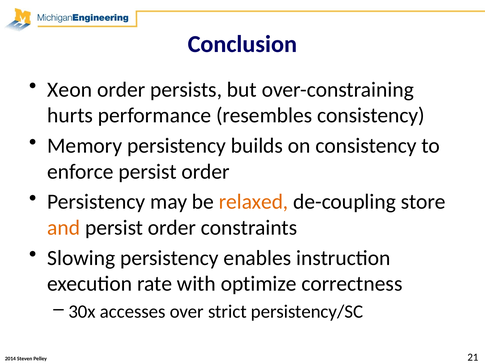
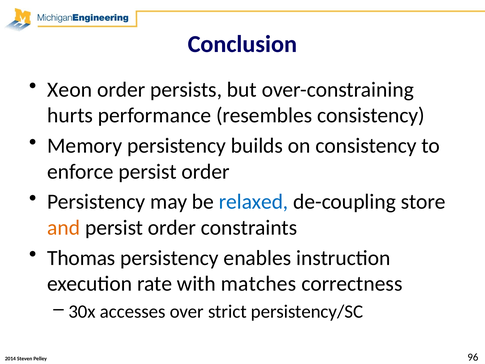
relaxed colour: orange -> blue
Slowing: Slowing -> Thomas
optimize: optimize -> matches
21: 21 -> 96
